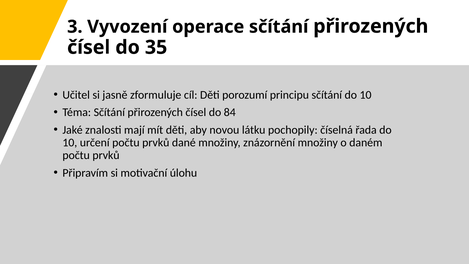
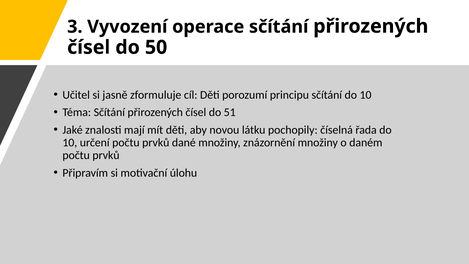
35: 35 -> 50
84: 84 -> 51
